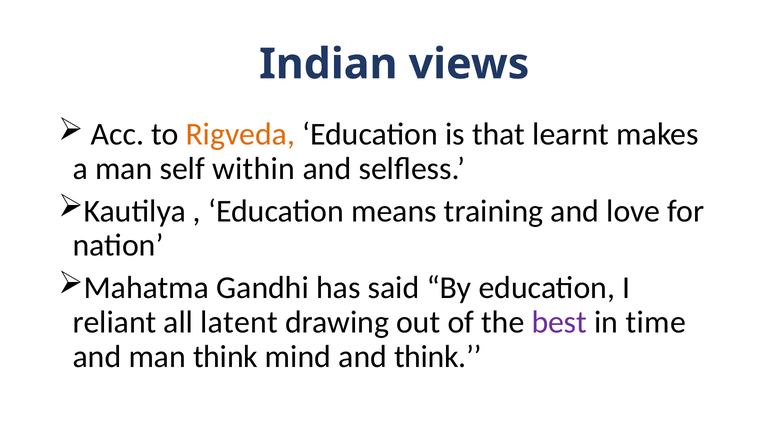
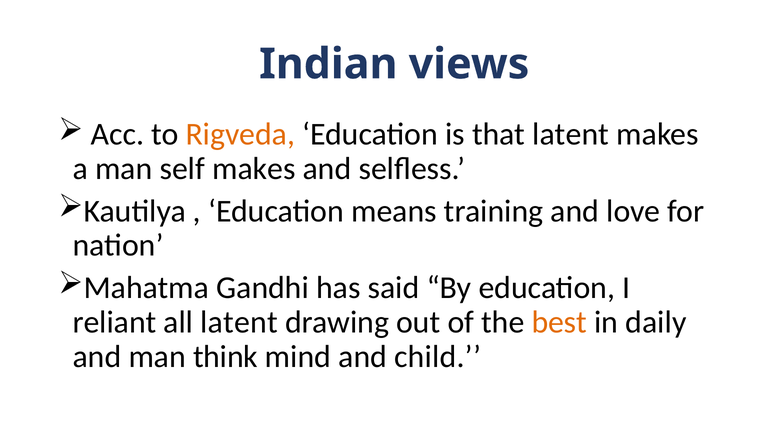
that learnt: learnt -> latent
self within: within -> makes
best colour: purple -> orange
time: time -> daily
and think: think -> child
